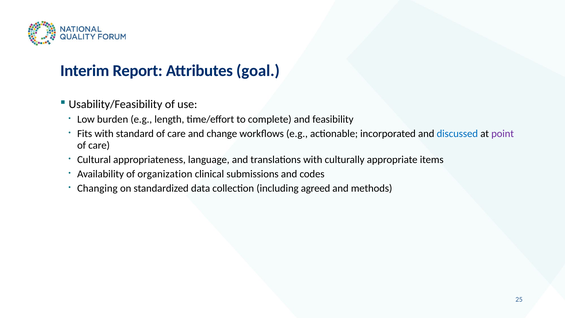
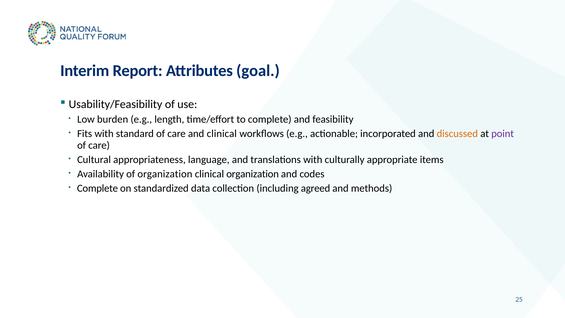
and change: change -> clinical
discussed colour: blue -> orange
clinical submissions: submissions -> organization
Changing at (97, 188): Changing -> Complete
